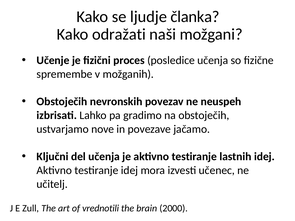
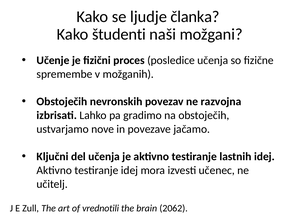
odražati: odražati -> študenti
neuspeh: neuspeh -> razvojna
2000: 2000 -> 2062
